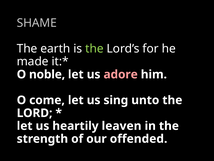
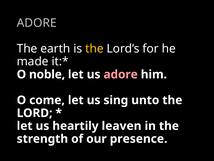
SHAME at (37, 23): SHAME -> ADORE
the at (94, 49) colour: light green -> yellow
offended: offended -> presence
